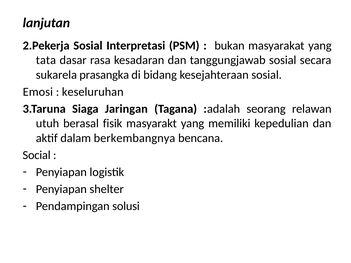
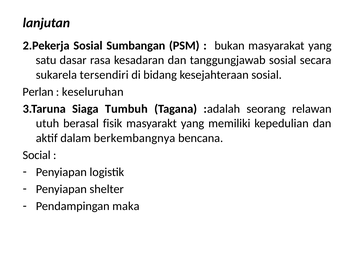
Interpretasi: Interpretasi -> Sumbangan
tata: tata -> satu
prasangka: prasangka -> tersendiri
Emosi: Emosi -> Perlan
Jaringan: Jaringan -> Tumbuh
solusi: solusi -> maka
